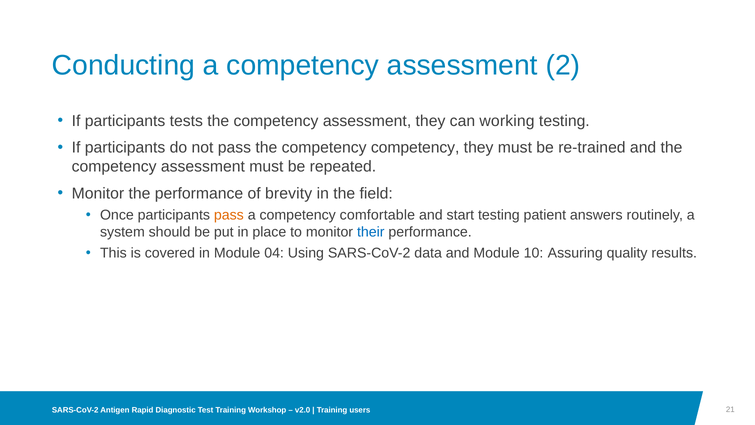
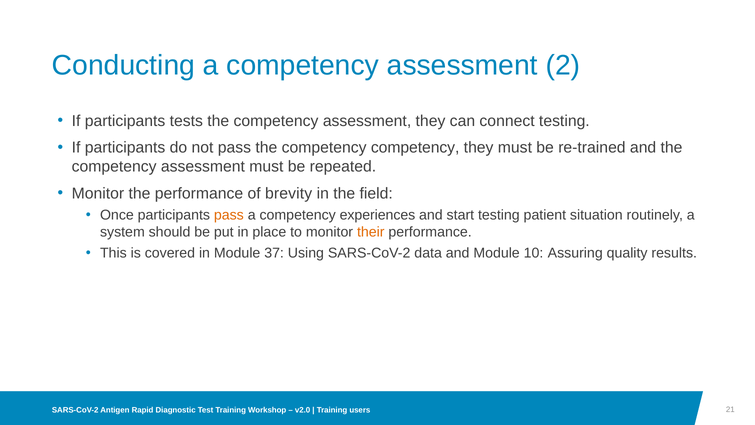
working: working -> connect
comfortable: comfortable -> experiences
answers: answers -> situation
their colour: blue -> orange
04: 04 -> 37
